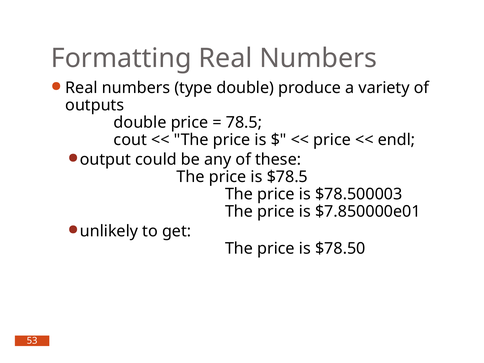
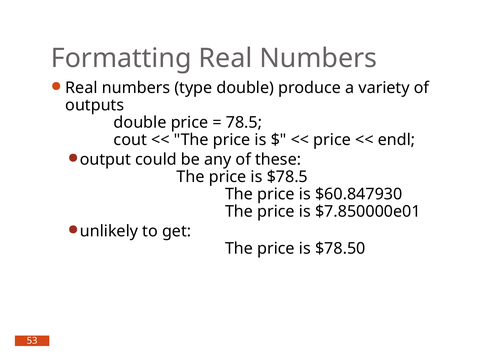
$78.500003: $78.500003 -> $60.847930
